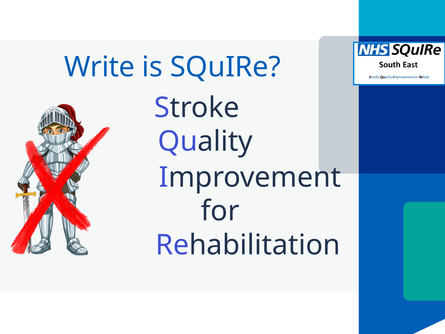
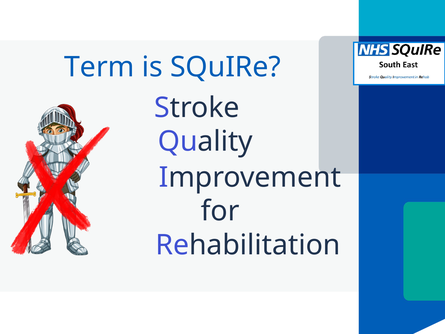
Write: Write -> Term
